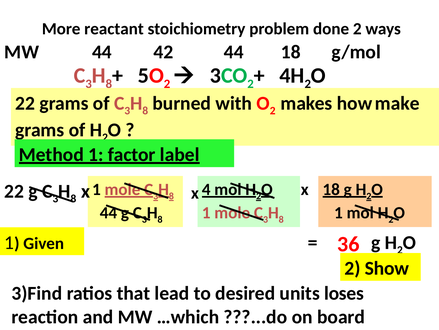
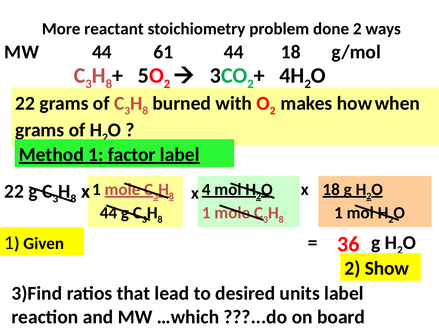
42: 42 -> 61
make: make -> when
units loses: loses -> label
